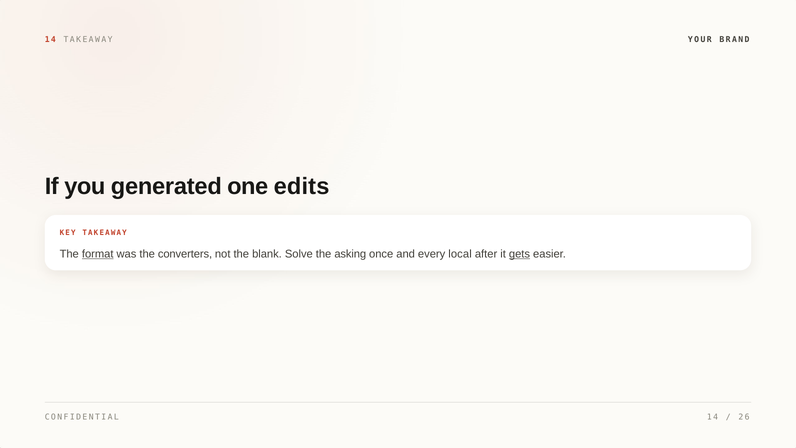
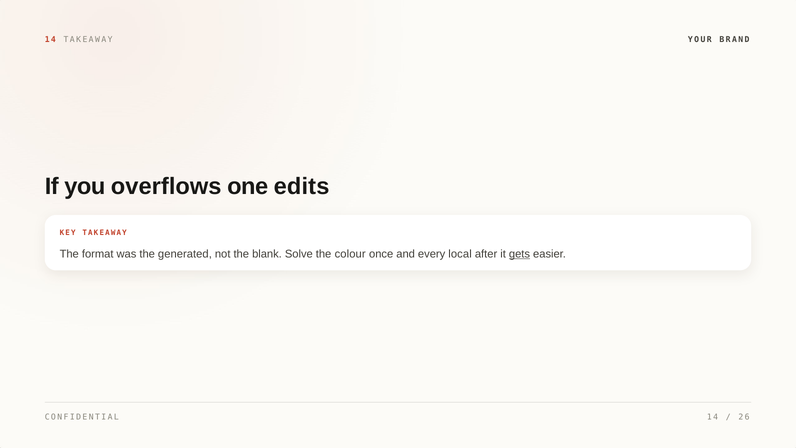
generated: generated -> overflows
format underline: present -> none
converters: converters -> generated
asking: asking -> colour
